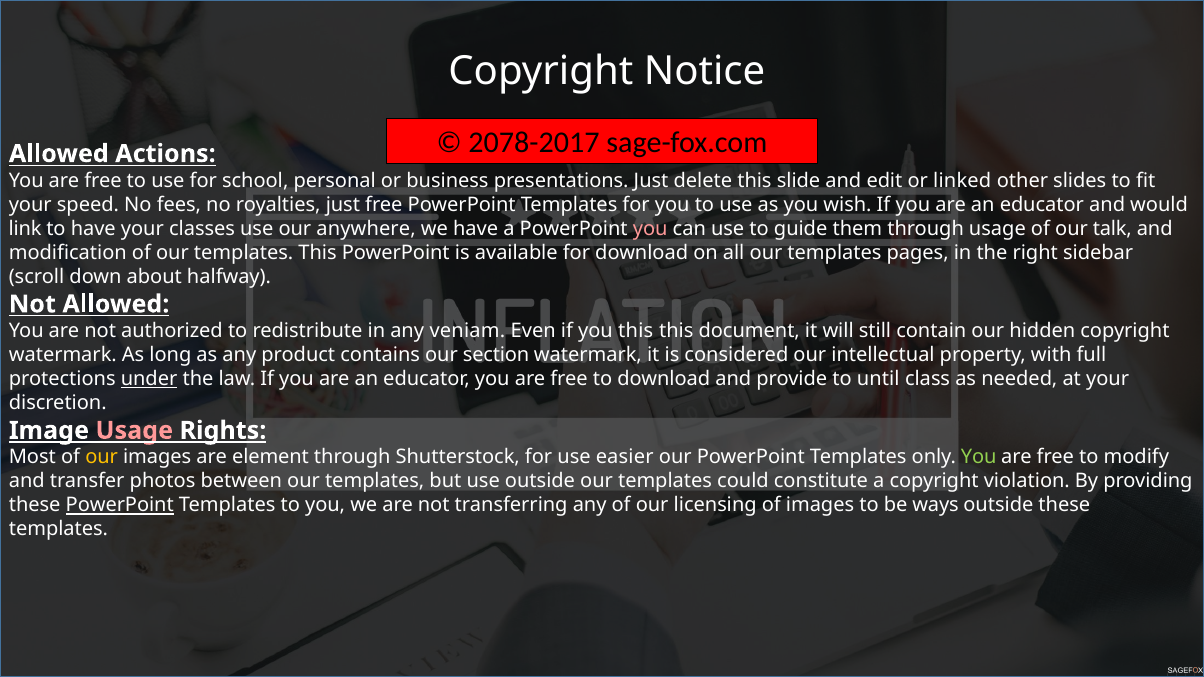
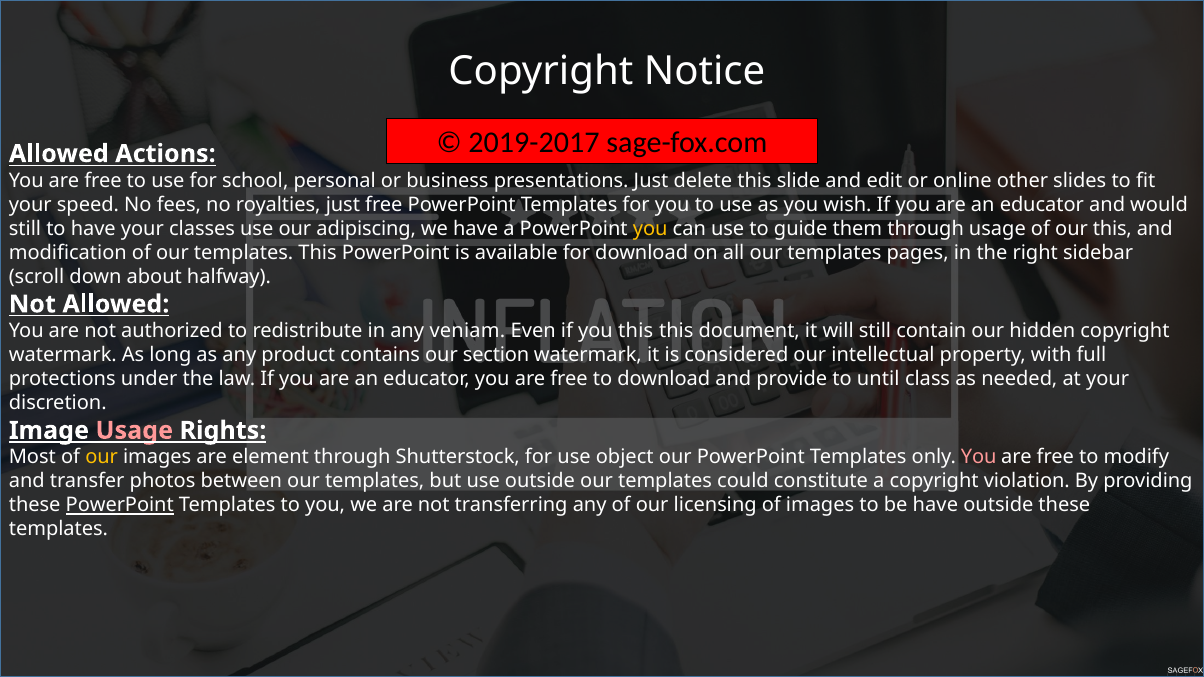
2078-2017: 2078-2017 -> 2019-2017
linked: linked -> online
link at (25, 229): link -> still
anywhere: anywhere -> adipiscing
you at (650, 229) colour: pink -> yellow
our talk: talk -> this
under underline: present -> none
easier: easier -> object
You at (979, 457) colour: light green -> pink
be ways: ways -> have
